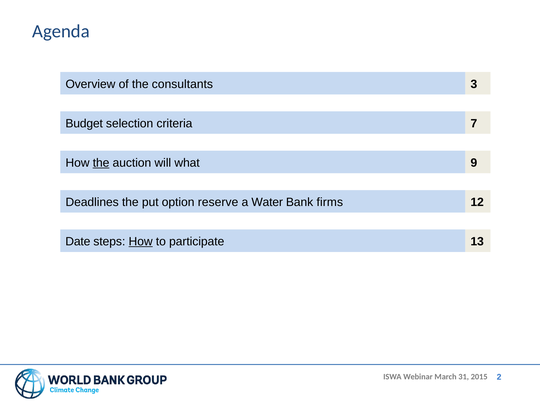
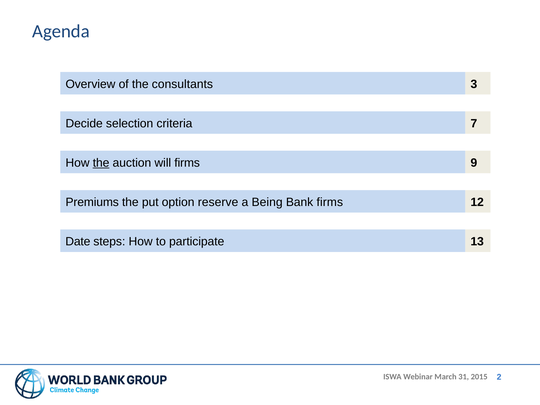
Budget: Budget -> Decide
will what: what -> firms
Deadlines: Deadlines -> Premiums
Water: Water -> Being
How at (141, 242) underline: present -> none
